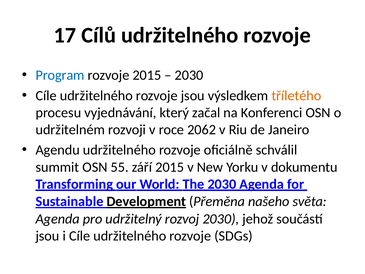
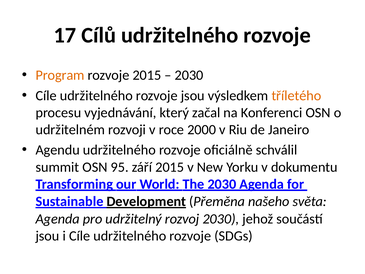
Program colour: blue -> orange
2062: 2062 -> 2000
55: 55 -> 95
